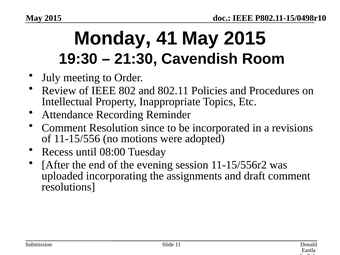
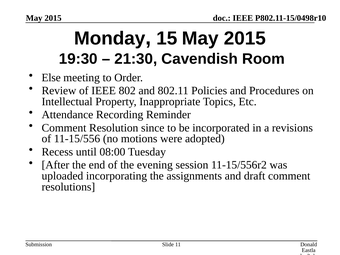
41: 41 -> 15
July: July -> Else
